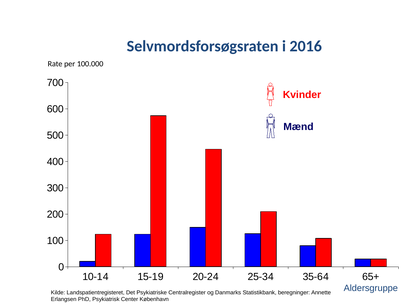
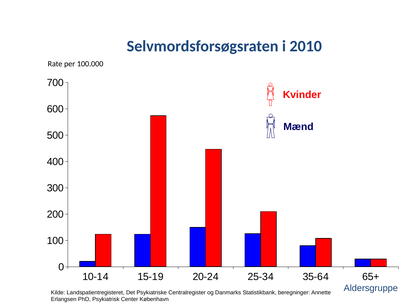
2016: 2016 -> 2010
